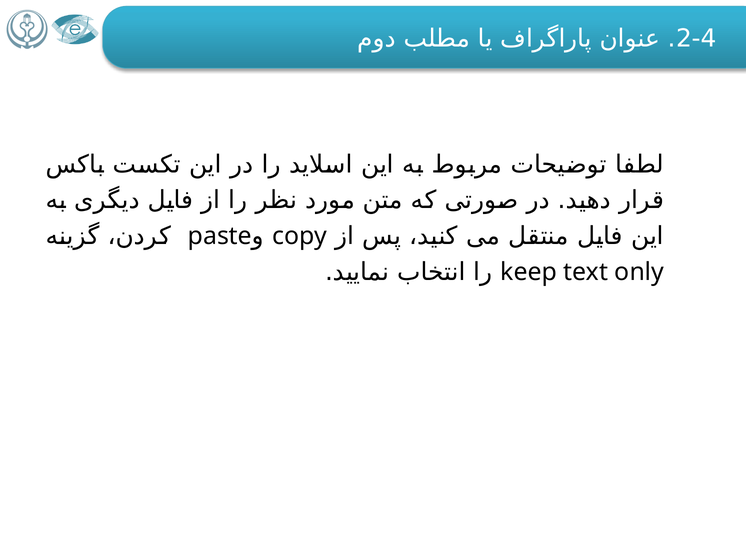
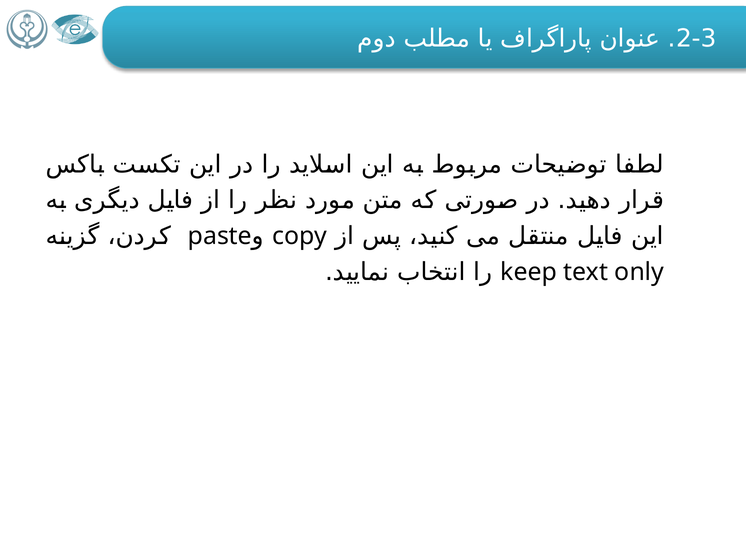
2-4: 2-4 -> 2-3
